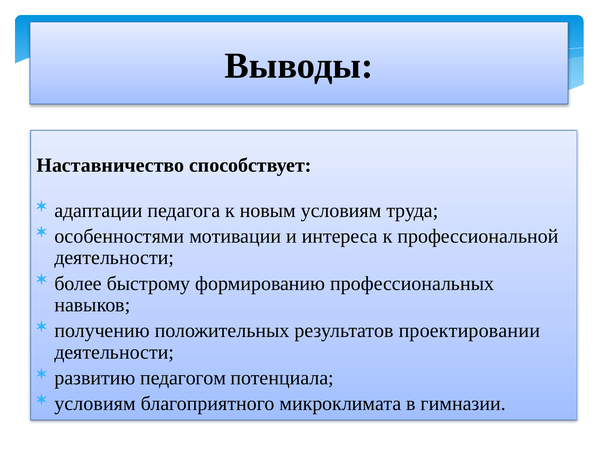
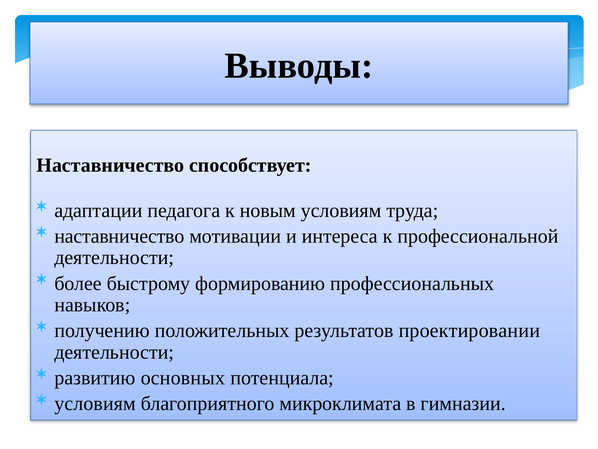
особенностями at (119, 236): особенностями -> наставничество
педагогом: педагогом -> основных
